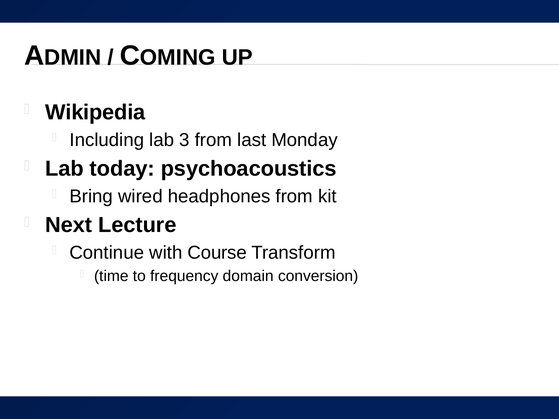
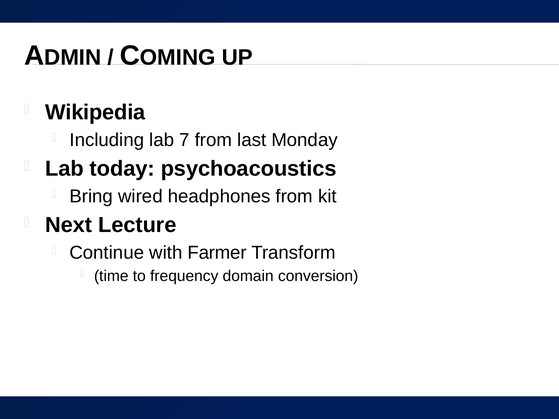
3: 3 -> 7
Course: Course -> Farmer
